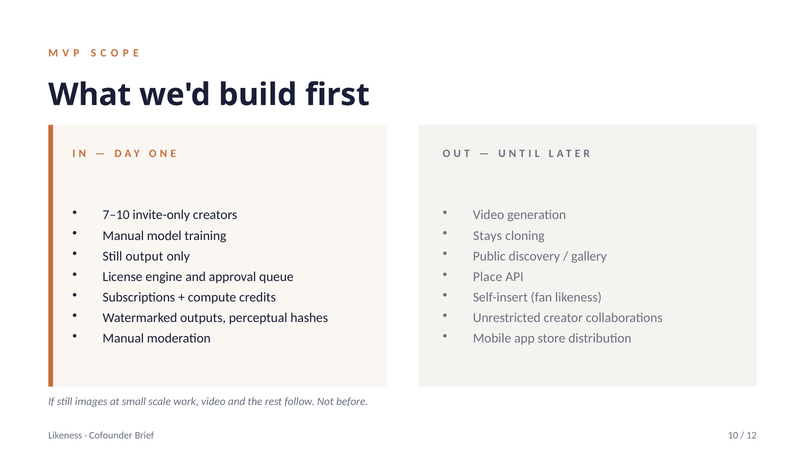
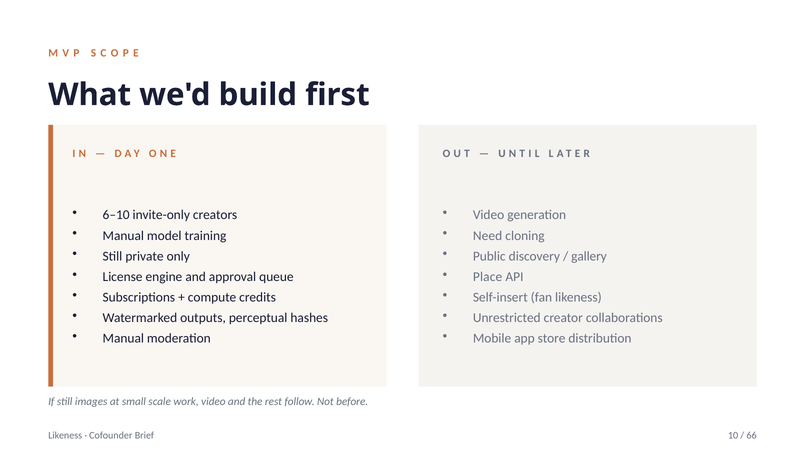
7–10: 7–10 -> 6–10
Stays: Stays -> Need
output: output -> private
12: 12 -> 66
